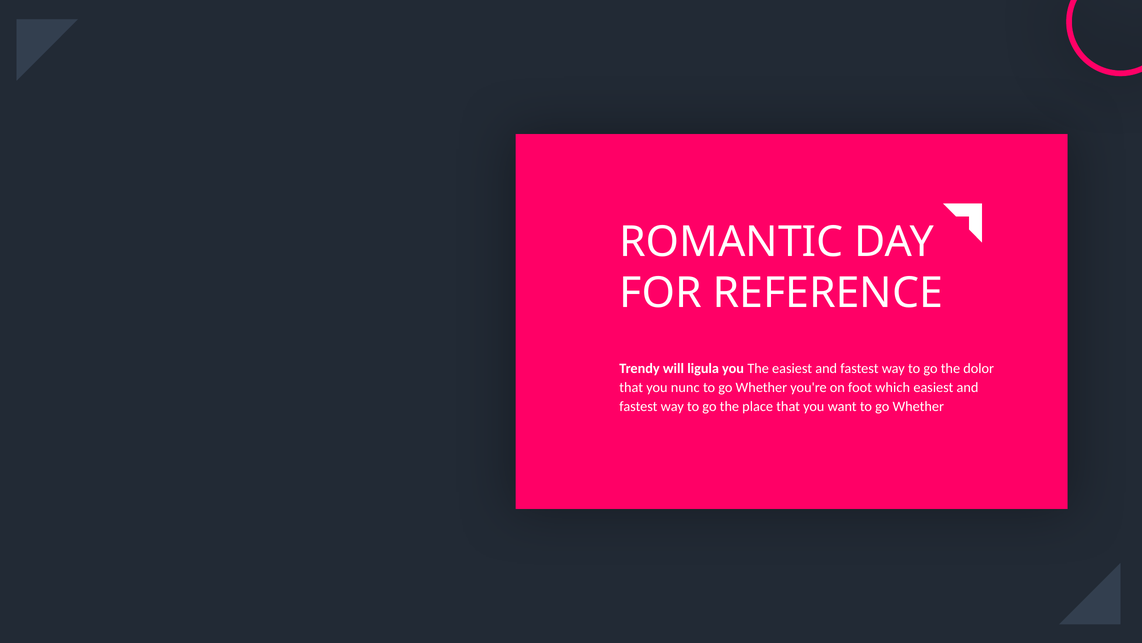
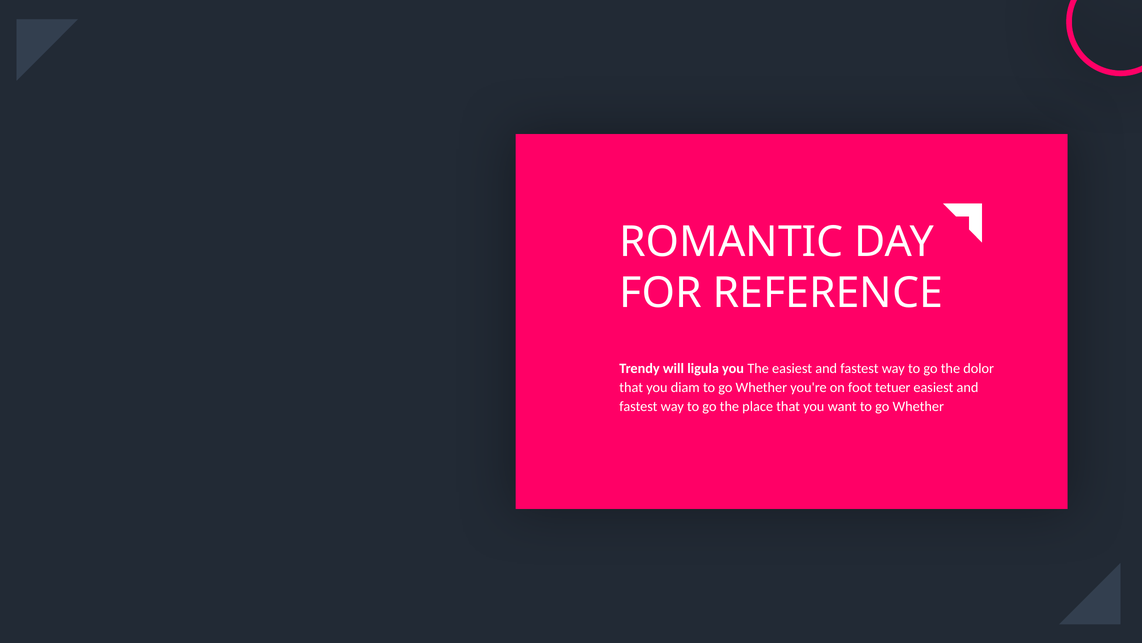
nunc: nunc -> diam
which: which -> tetuer
